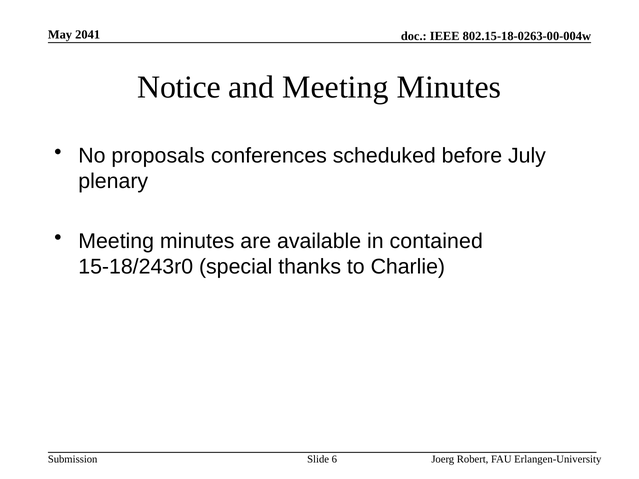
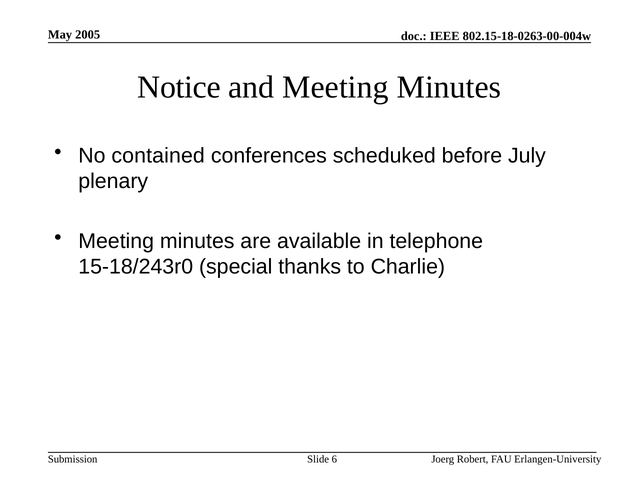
2041: 2041 -> 2005
proposals: proposals -> contained
contained: contained -> telephone
